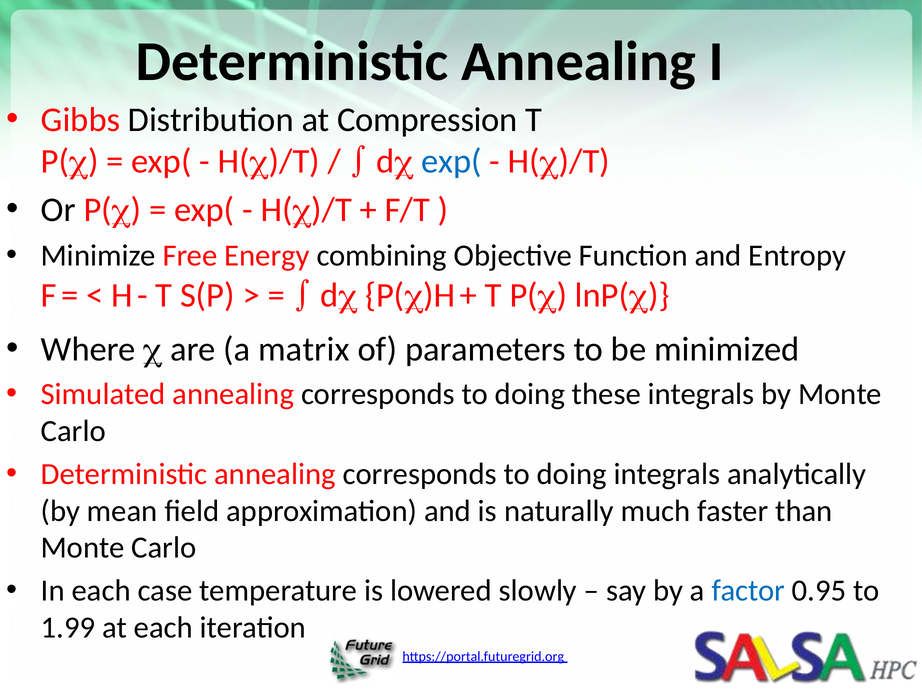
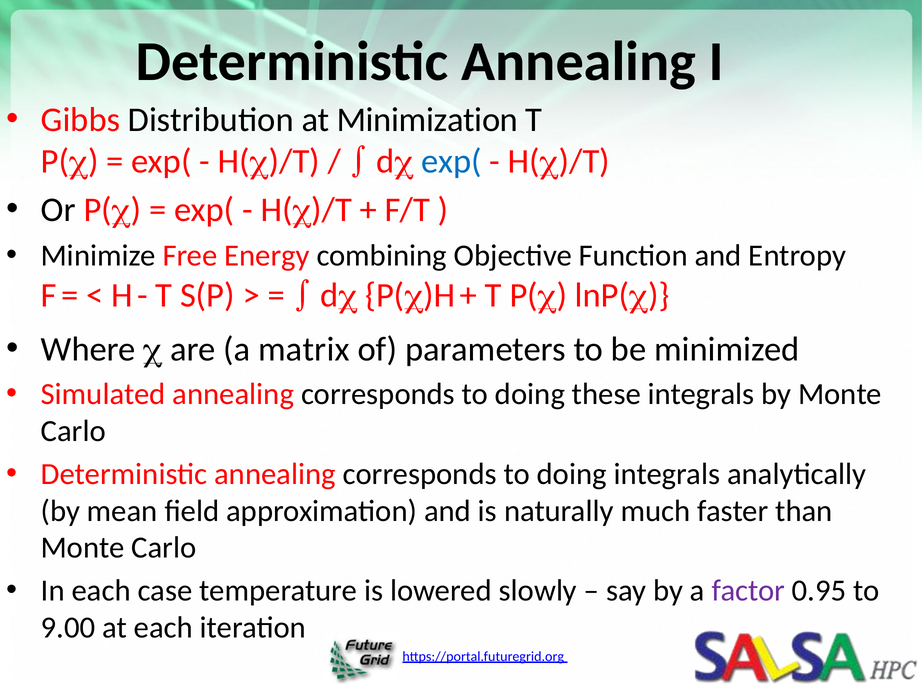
Compression: Compression -> Minimization
factor colour: blue -> purple
1.99: 1.99 -> 9.00
